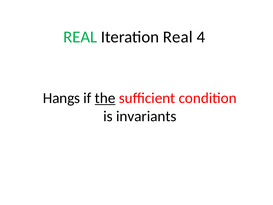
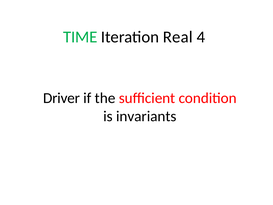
REAL at (80, 37): REAL -> TIME
Hangs: Hangs -> Driver
the underline: present -> none
